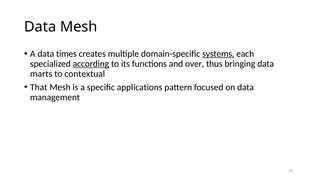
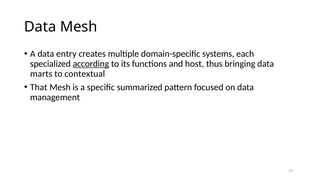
times: times -> entry
systems underline: present -> none
over: over -> host
applications: applications -> summarized
